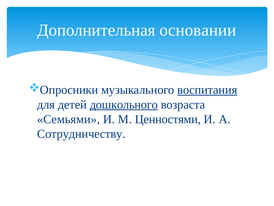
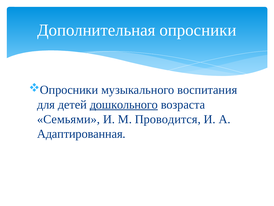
Дополнительная основании: основании -> опросники
воспитания underline: present -> none
Ценностями: Ценностями -> Проводится
Сотрудничеству: Сотрудничеству -> Адаптированная
